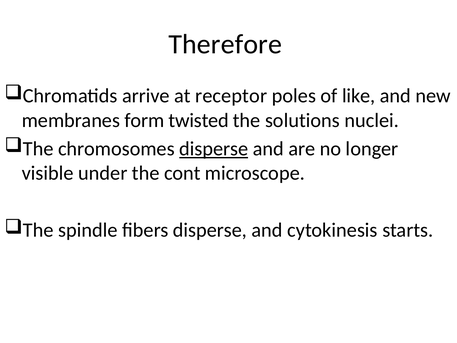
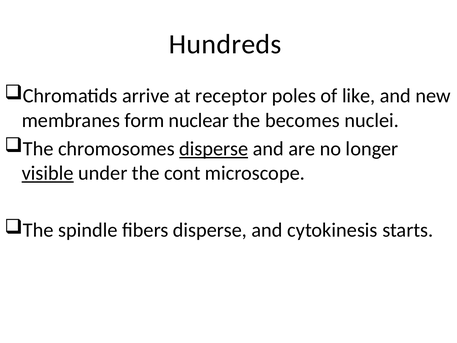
Therefore: Therefore -> Hundreds
twisted: twisted -> nuclear
solutions: solutions -> becomes
visible underline: none -> present
